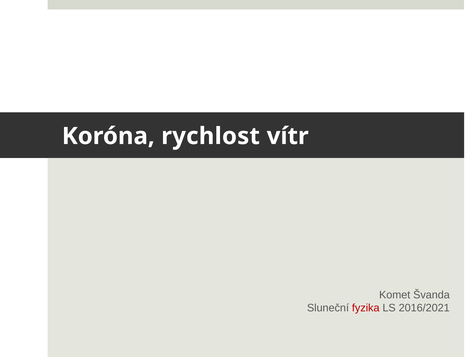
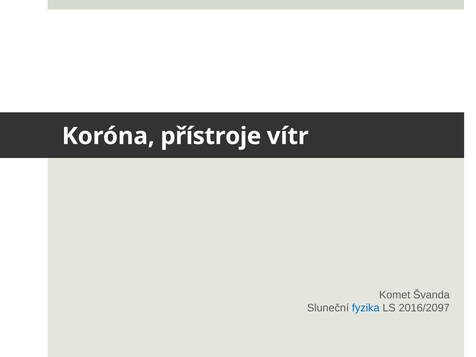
rychlost: rychlost -> přístroje
fyzika colour: red -> blue
2016/2021: 2016/2021 -> 2016/2097
